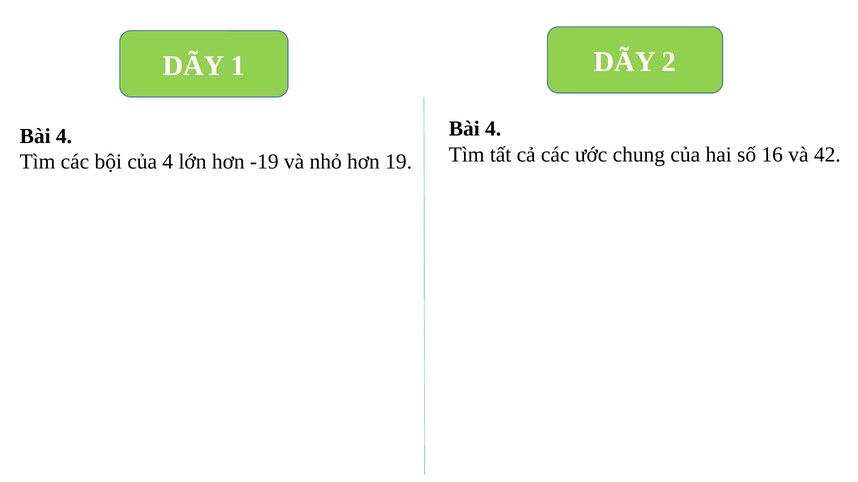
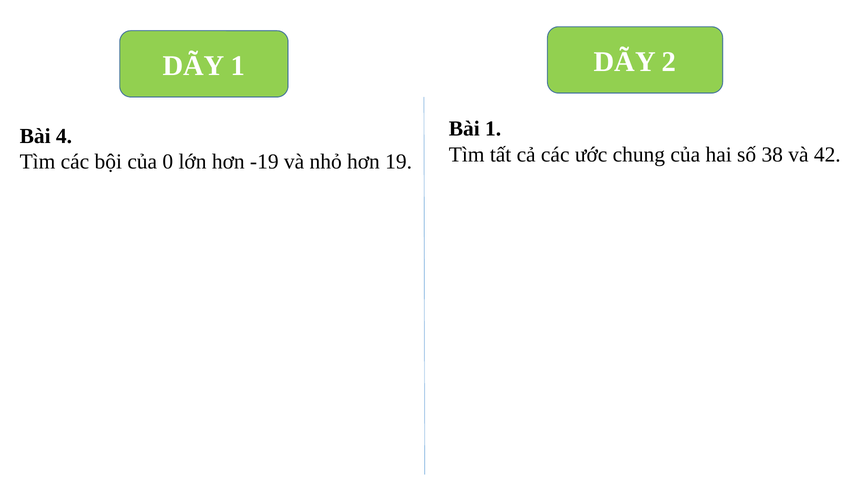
4 at (493, 129): 4 -> 1
16: 16 -> 38
của 4: 4 -> 0
